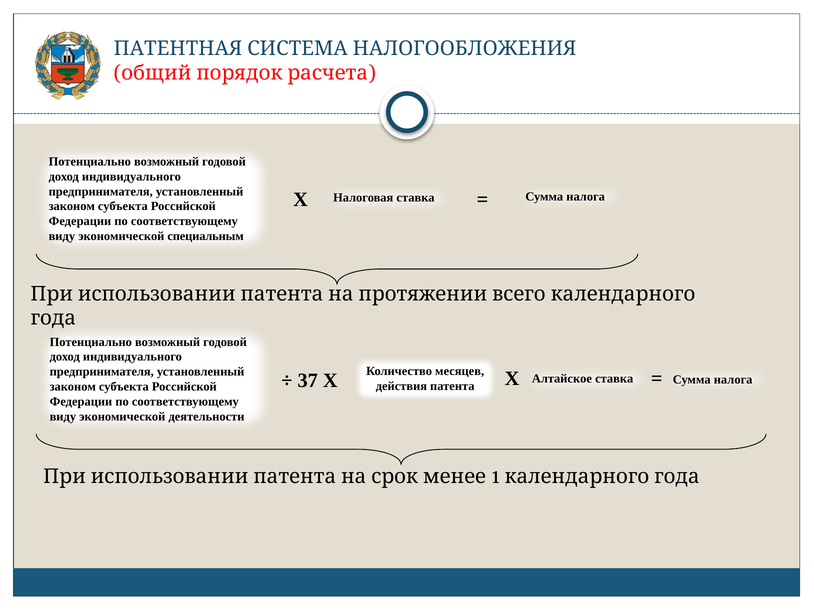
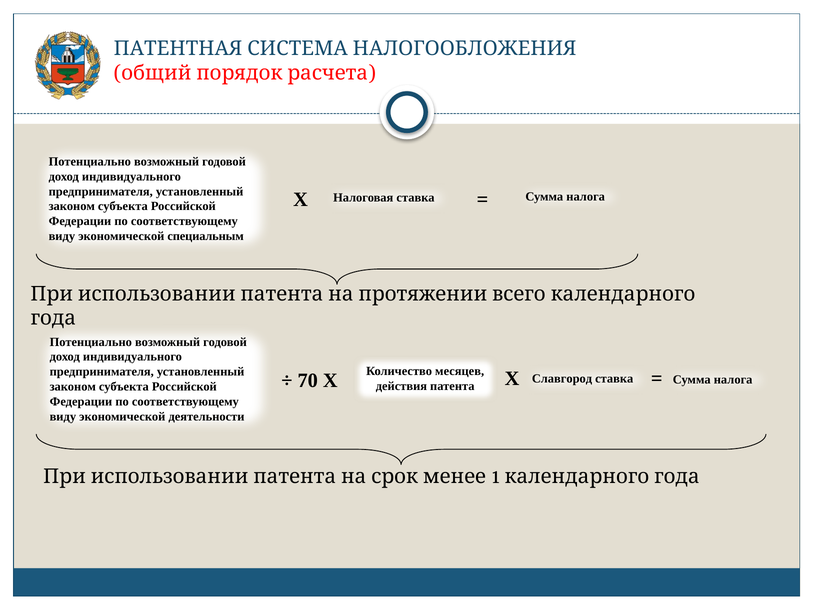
37: 37 -> 70
Алтайское: Алтайское -> Славгород
